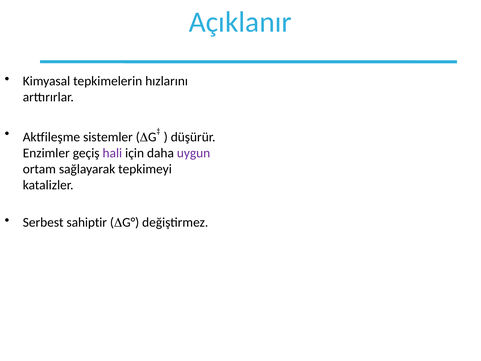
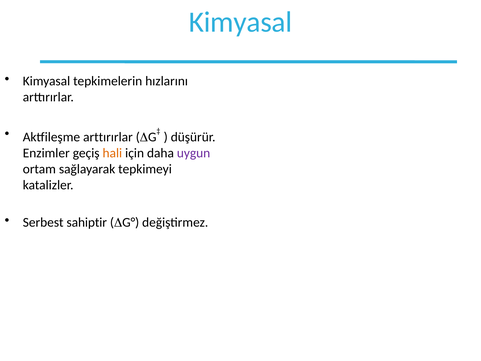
Açıklanır at (240, 22): Açıklanır -> Kimyasal
Aktfileşme sistemler: sistemler -> arttırırlar
hali colour: purple -> orange
